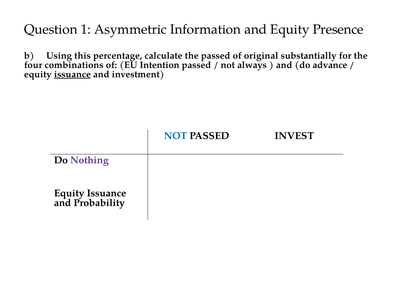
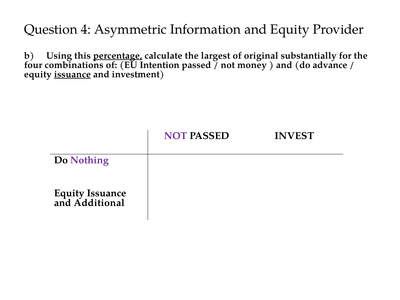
1: 1 -> 4
Presence: Presence -> Provider
percentage underline: none -> present
the passed: passed -> largest
always: always -> money
NOT at (176, 136) colour: blue -> purple
Probability: Probability -> Additional
